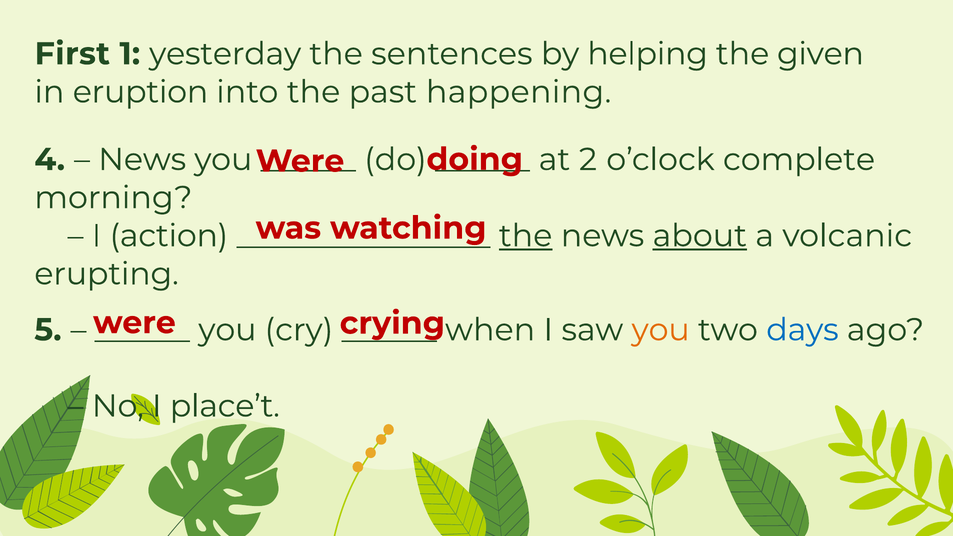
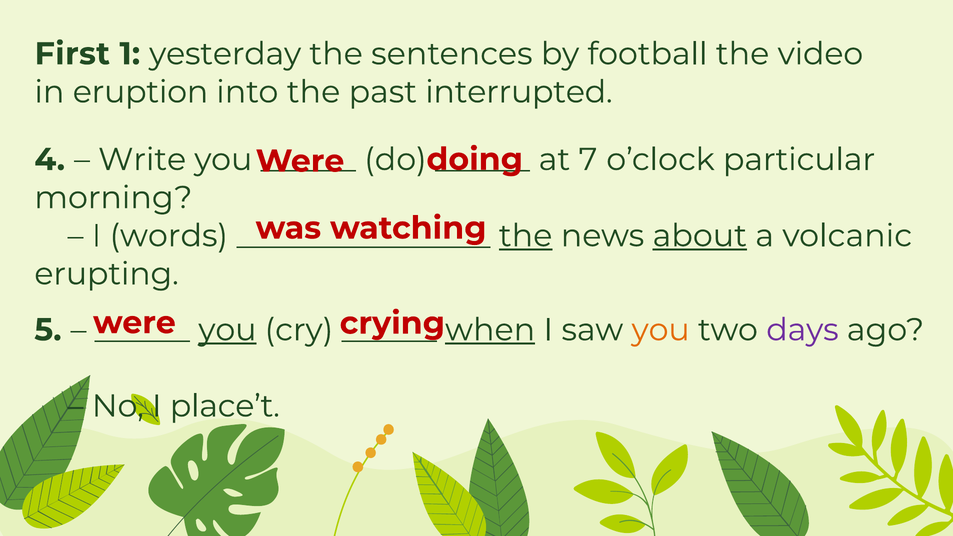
helping: helping -> football
given: given -> video
happening: happening -> interrupted
News at (142, 160): News -> Write
2: 2 -> 7
complete: complete -> particular
action: action -> words
you at (227, 330) underline: none -> present
when underline: none -> present
days colour: blue -> purple
